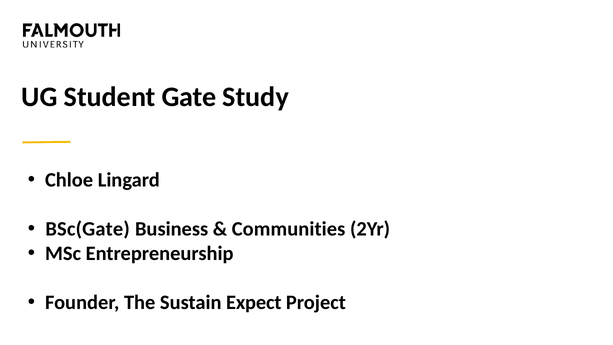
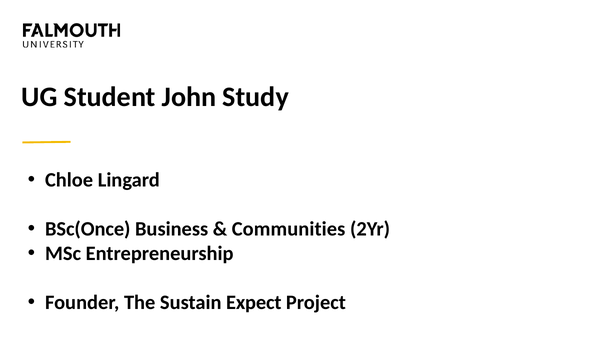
Gate: Gate -> John
BSc(Gate: BSc(Gate -> BSc(Once
